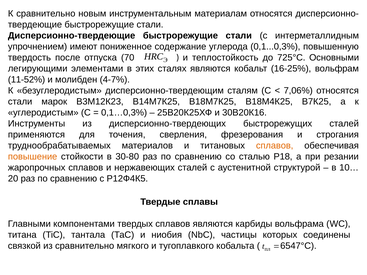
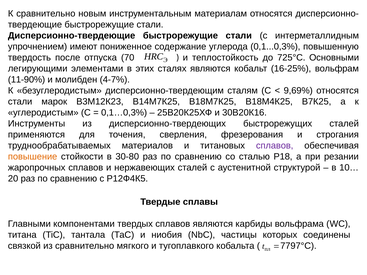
11-52%: 11-52% -> 11-90%
7,06%: 7,06% -> 9,69%
сплавов at (275, 146) colour: orange -> purple
6547°С: 6547°С -> 7797°С
